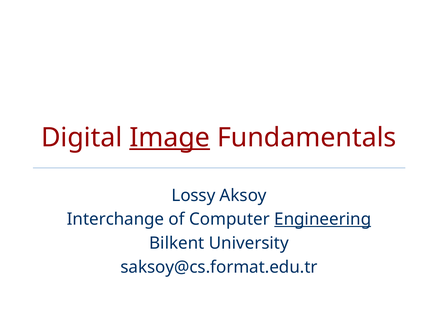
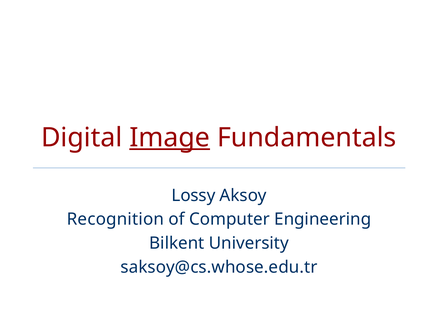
Interchange: Interchange -> Recognition
Engineering underline: present -> none
saksoy@cs.format.edu.tr: saksoy@cs.format.edu.tr -> saksoy@cs.whose.edu.tr
